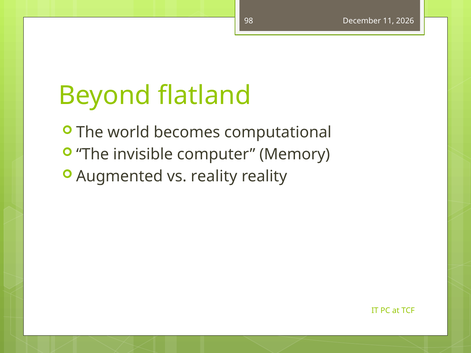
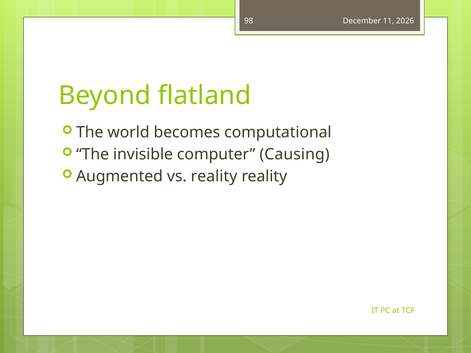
Memory: Memory -> Causing
